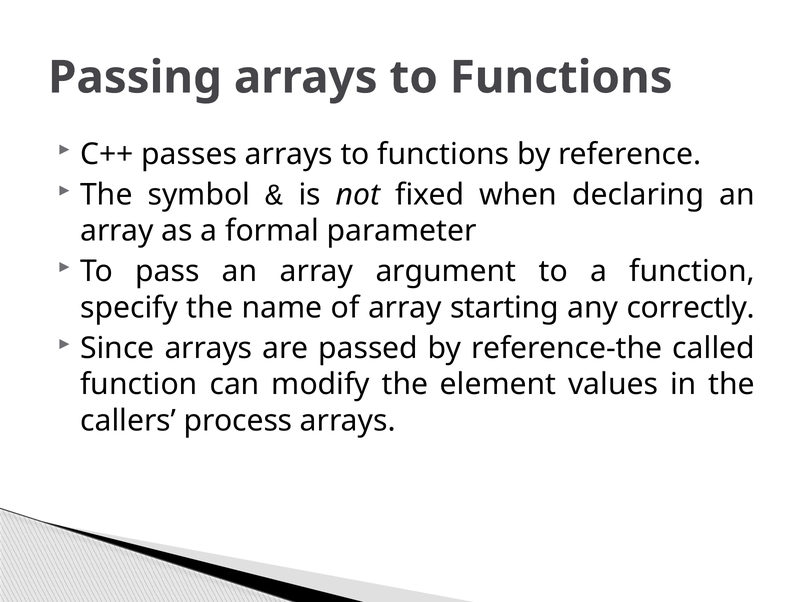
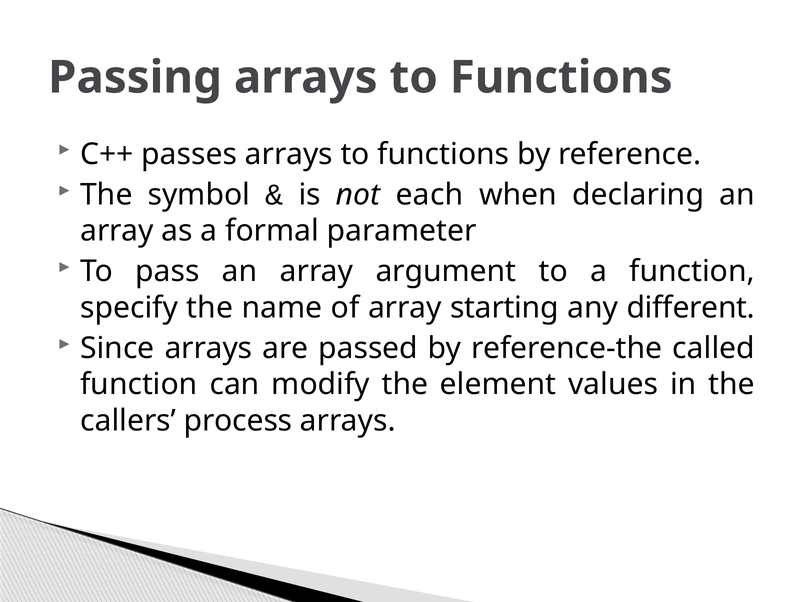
fixed: fixed -> each
correctly: correctly -> different
